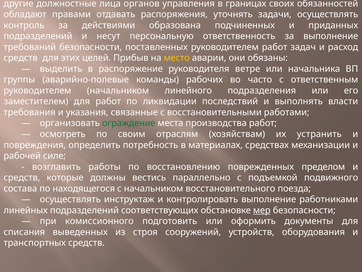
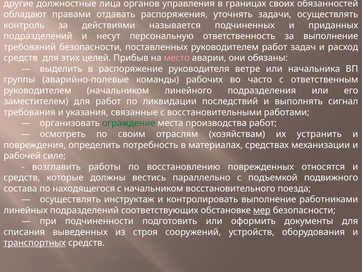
образована: образована -> называется
место colour: yellow -> pink
власти: власти -> сигнал
пределом: пределом -> относятся
комиссионного: комиссионного -> подчиненности
транспортных underline: none -> present
